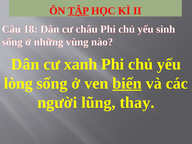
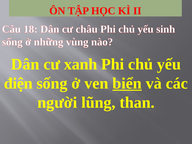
TẬP underline: present -> none
lòng: lòng -> điện
thay: thay -> than
